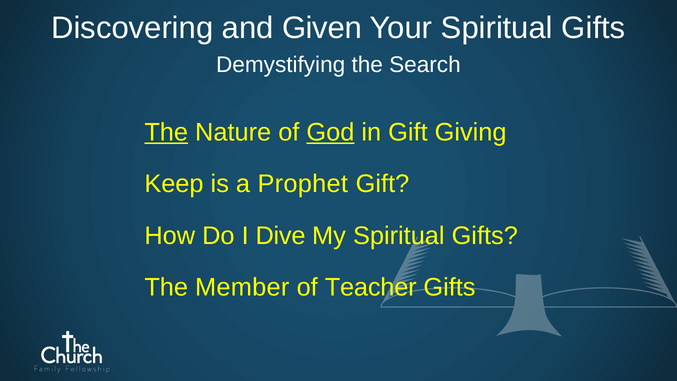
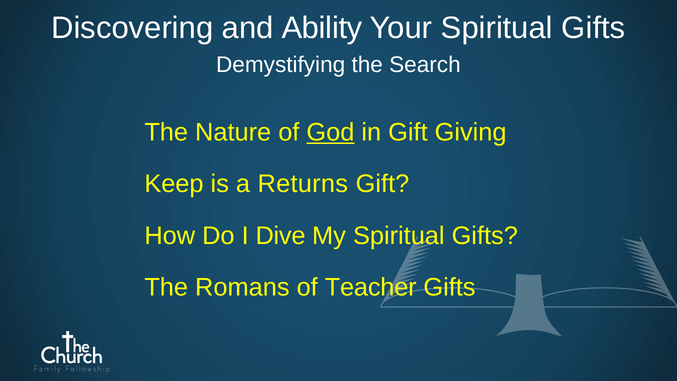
Given: Given -> Ability
The at (166, 132) underline: present -> none
Prophet: Prophet -> Returns
Member: Member -> Romans
